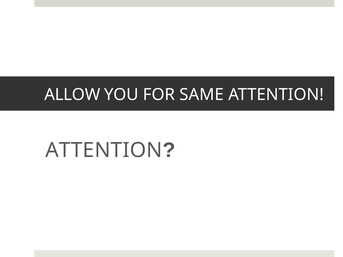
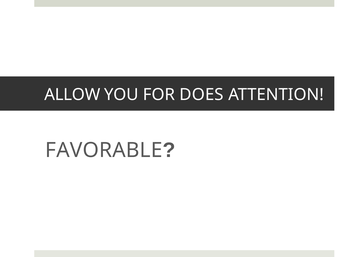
SAME: SAME -> DOES
ATTENTION at (104, 150): ATTENTION -> FAVORABLE
